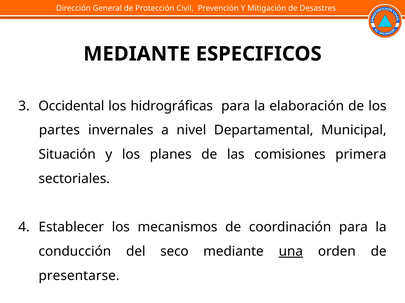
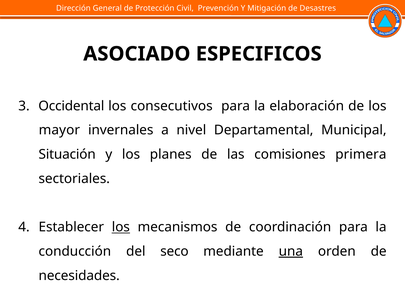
MEDIANTE at (137, 54): MEDIANTE -> ASOCIADO
hidrográficas: hidrográficas -> consecutivos
partes: partes -> mayor
los at (121, 228) underline: none -> present
presentarse: presentarse -> necesidades
